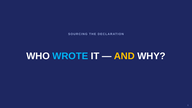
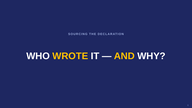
WROTE colour: light blue -> yellow
